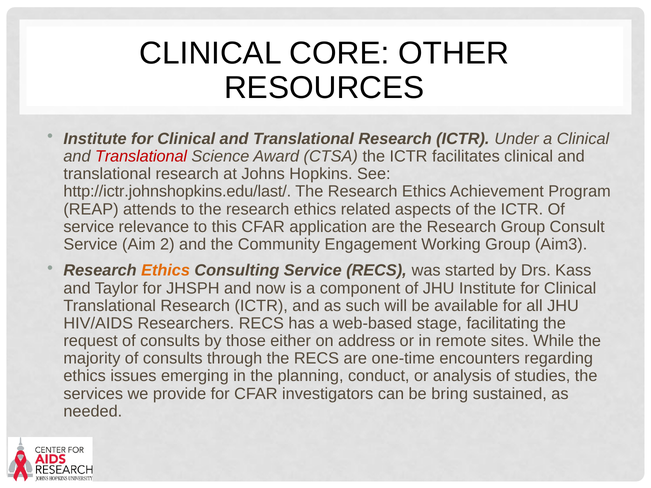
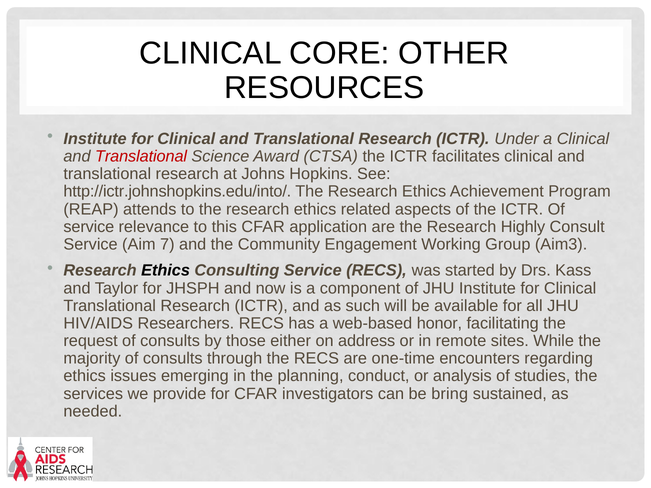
http://ictr.johnshopkins.edu/last/: http://ictr.johnshopkins.edu/last/ -> http://ictr.johnshopkins.edu/into/
Research Group: Group -> Highly
2: 2 -> 7
Ethics at (166, 271) colour: orange -> black
stage: stage -> honor
